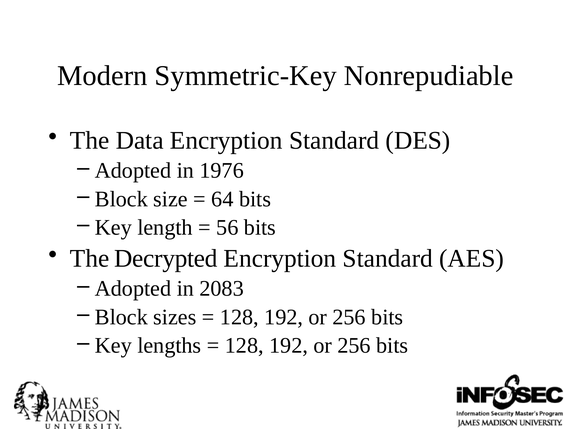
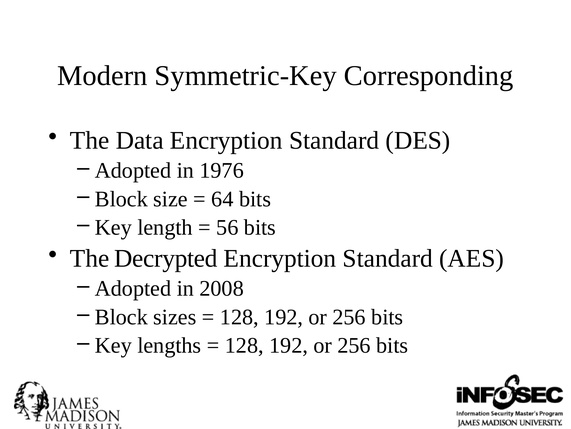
Nonrepudiable: Nonrepudiable -> Corresponding
2083: 2083 -> 2008
